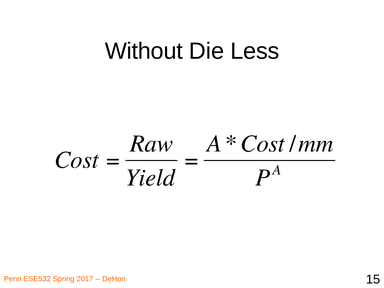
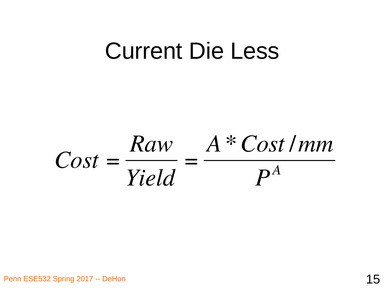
Without: Without -> Current
